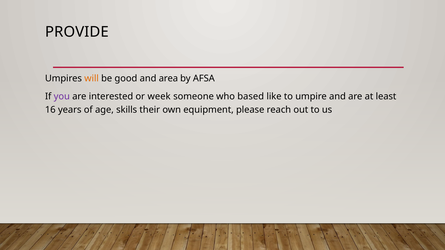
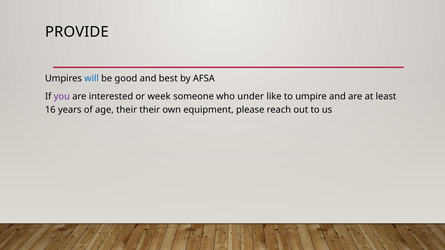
will colour: orange -> blue
area: area -> best
based: based -> under
age skills: skills -> their
